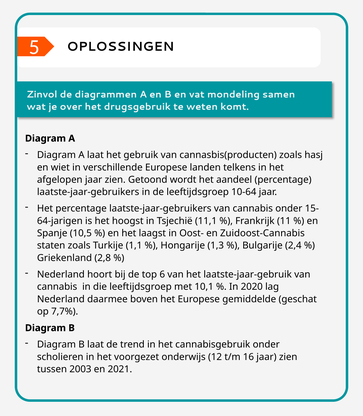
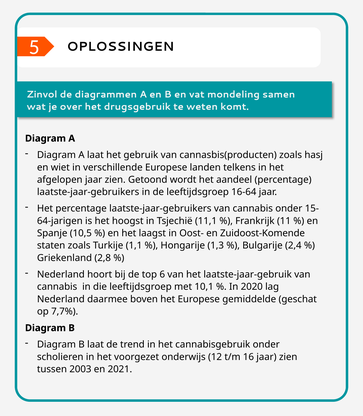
10-64: 10-64 -> 16-64
Zuidoost-Cannabis: Zuidoost-Cannabis -> Zuidoost-Komende
